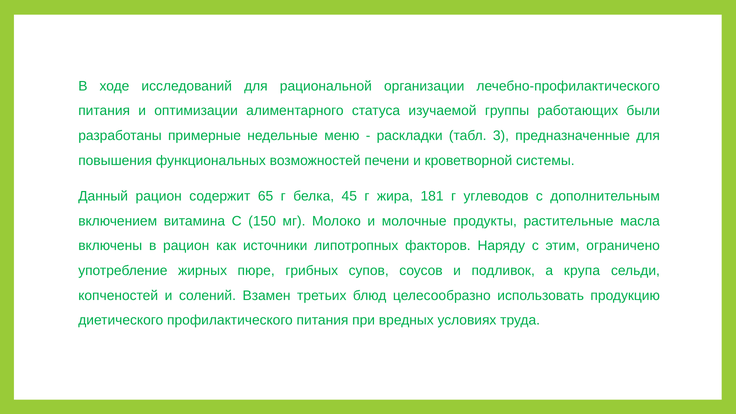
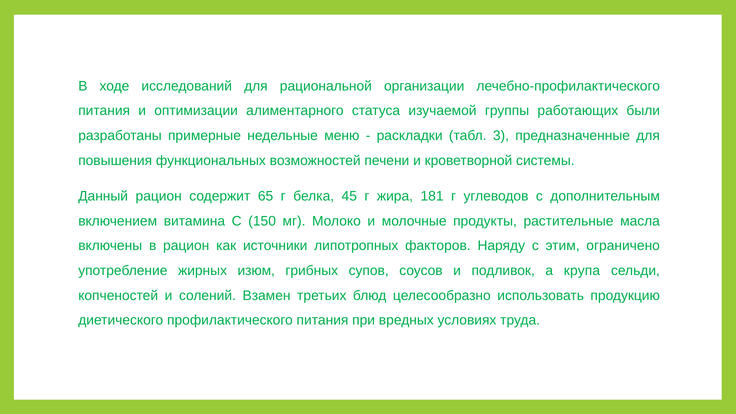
пюре: пюре -> изюм
